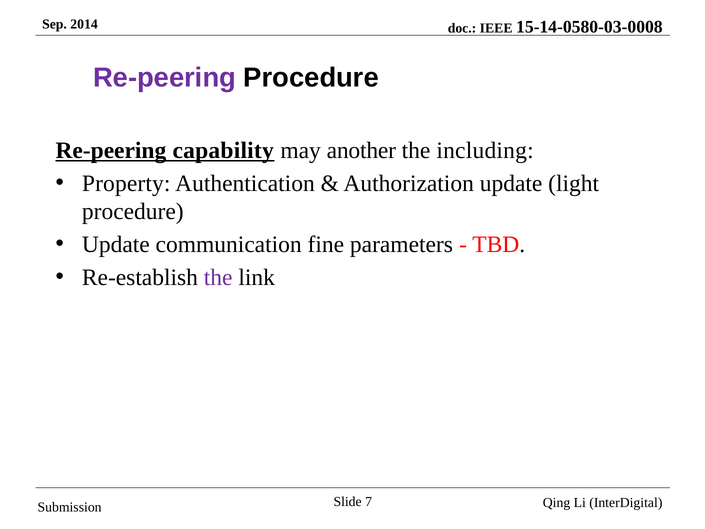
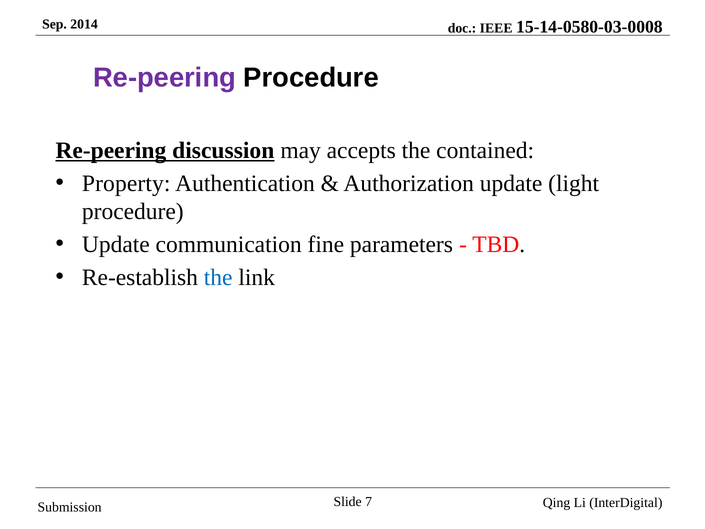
capability: capability -> discussion
another: another -> accepts
including: including -> contained
the at (218, 277) colour: purple -> blue
